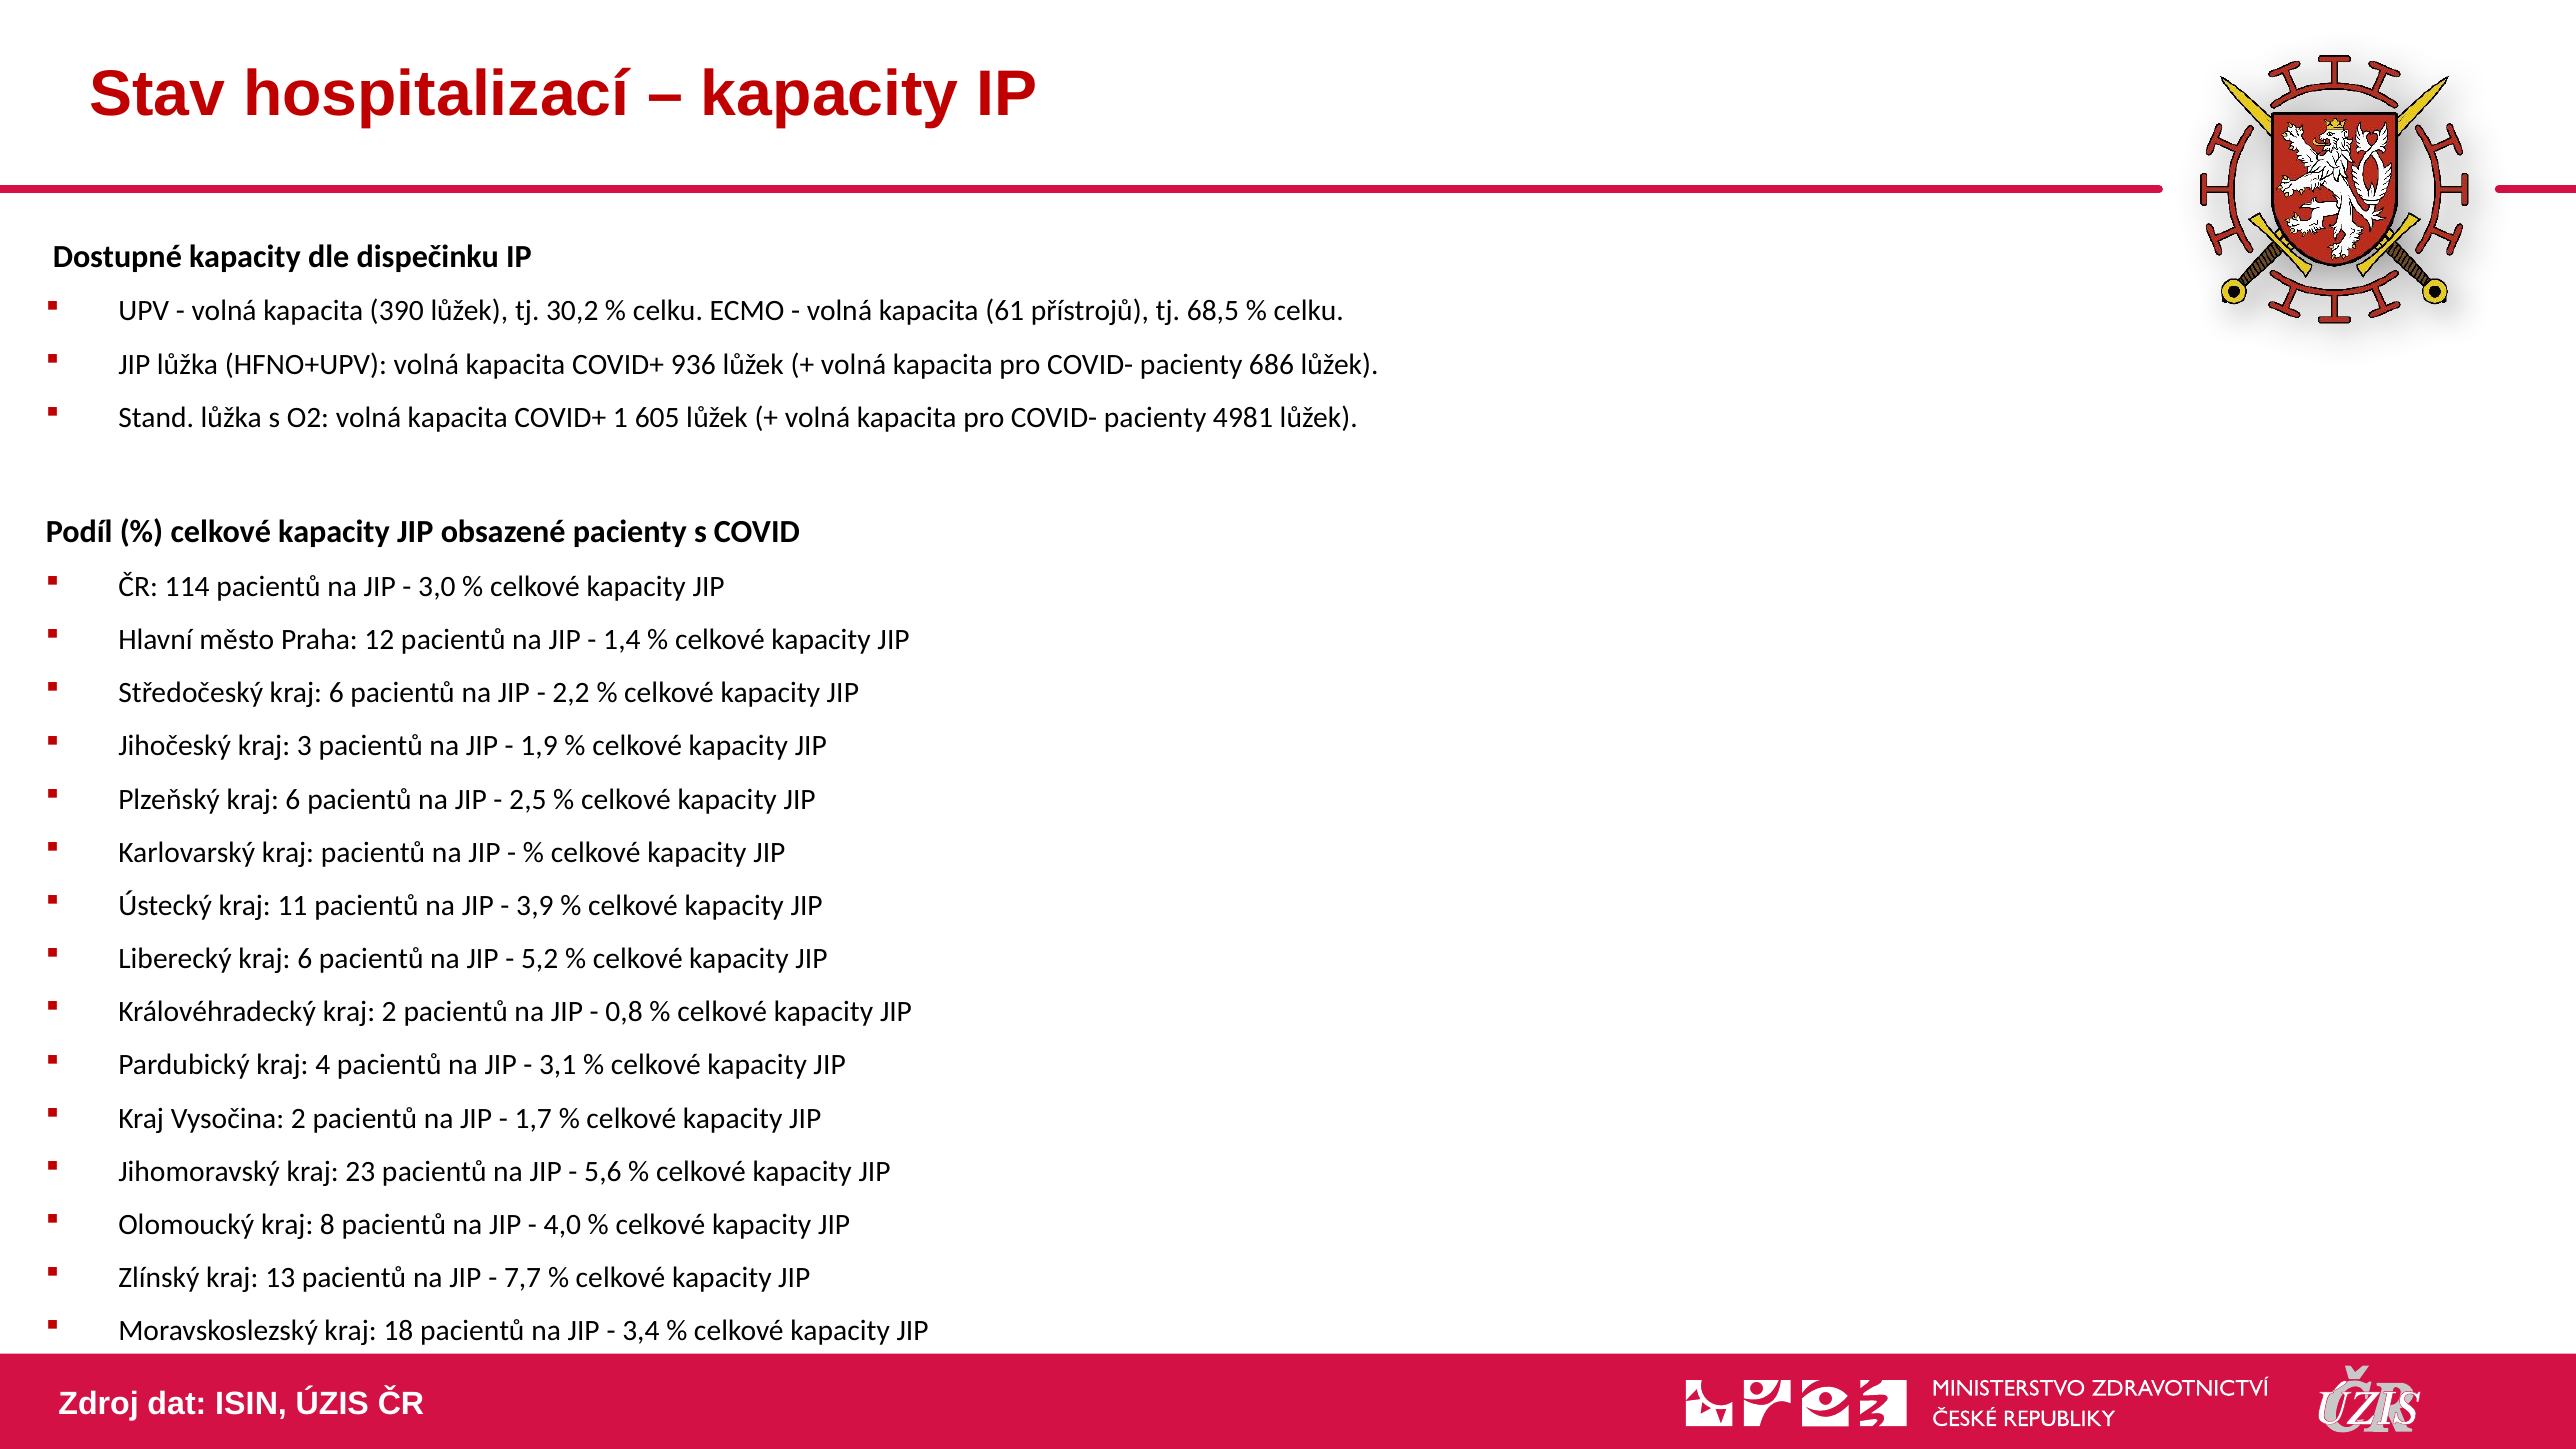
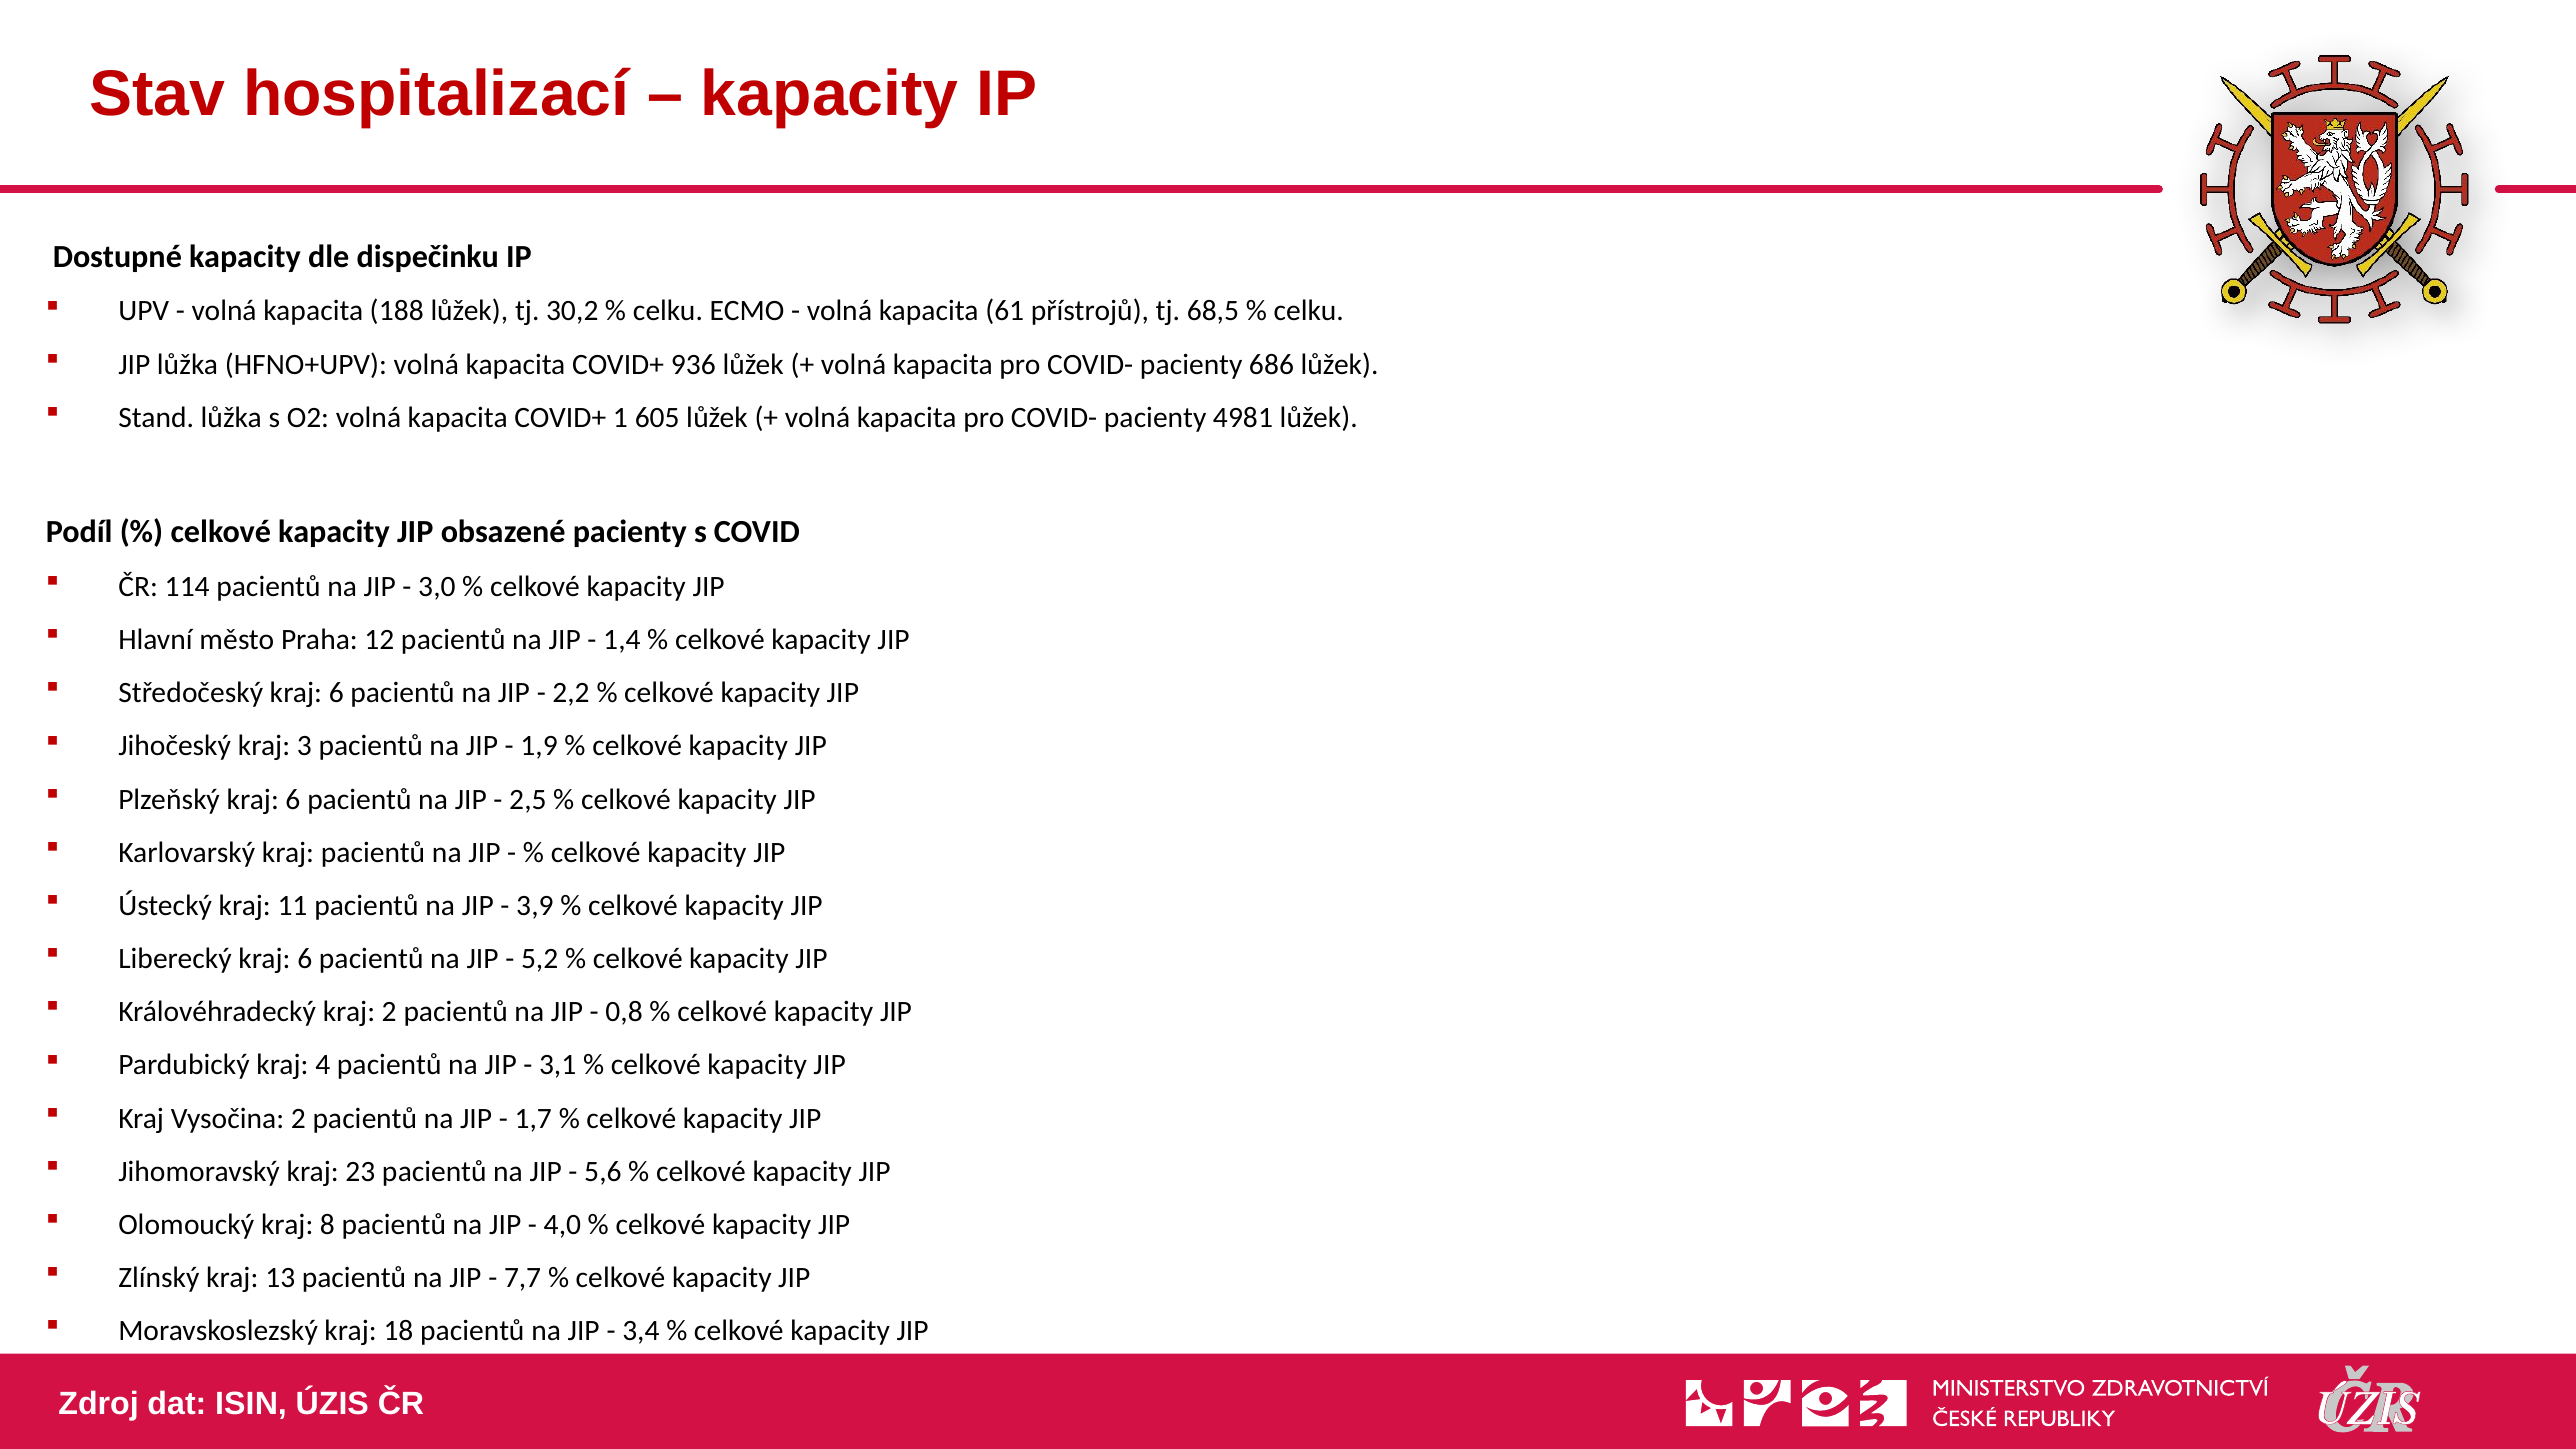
390: 390 -> 188
